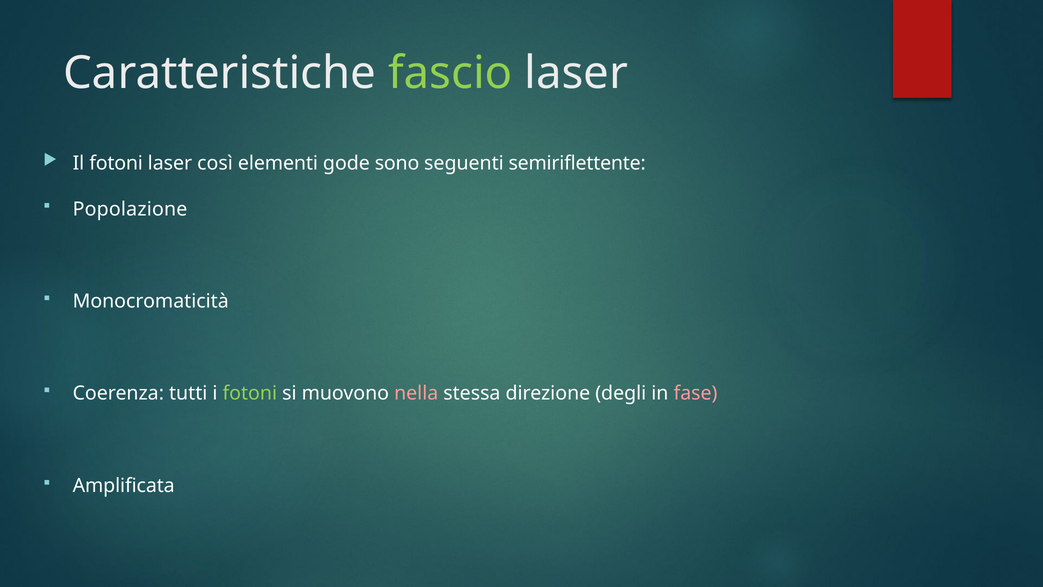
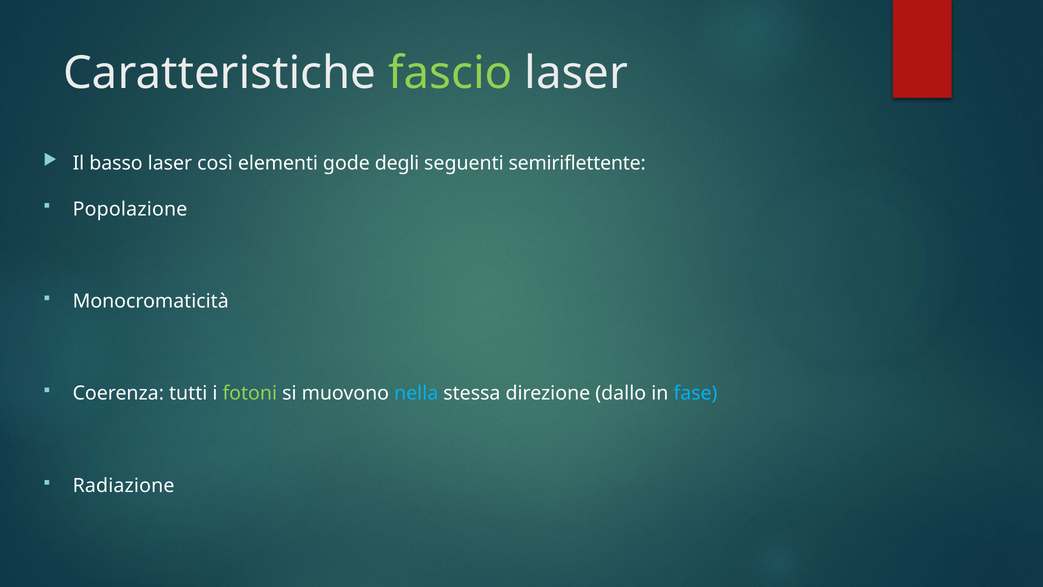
Il fotoni: fotoni -> basso
sono: sono -> degli
nella colour: pink -> light blue
degli: degli -> dallo
fase colour: pink -> light blue
Amplificata: Amplificata -> Radiazione
